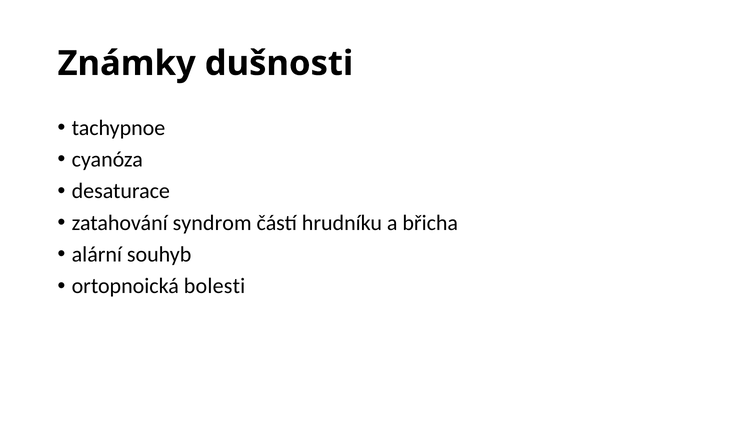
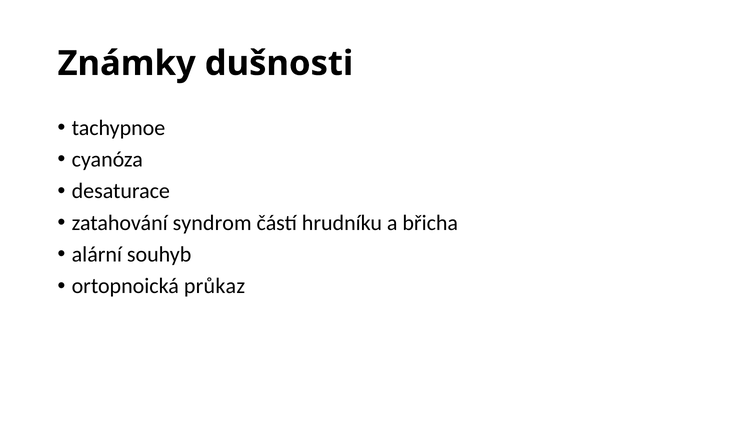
bolesti: bolesti -> průkaz
